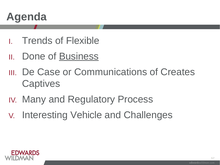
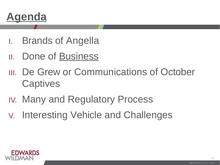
Agenda underline: none -> present
Trends: Trends -> Brands
Flexible: Flexible -> Angella
Case: Case -> Grew
Creates: Creates -> October
